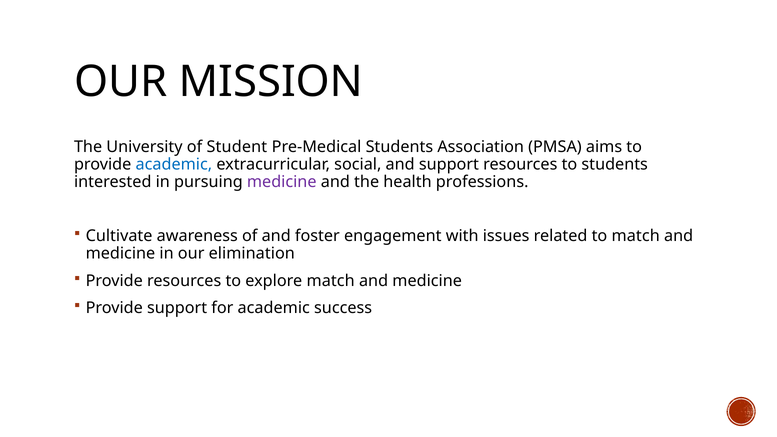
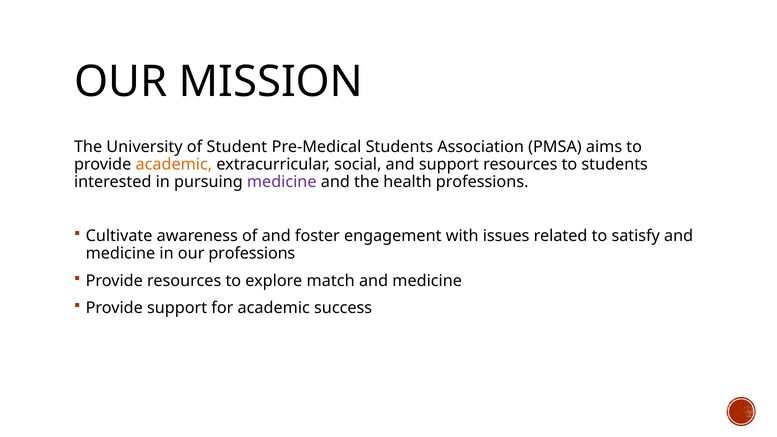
academic at (174, 164) colour: blue -> orange
to match: match -> satisfy
our elimination: elimination -> professions
